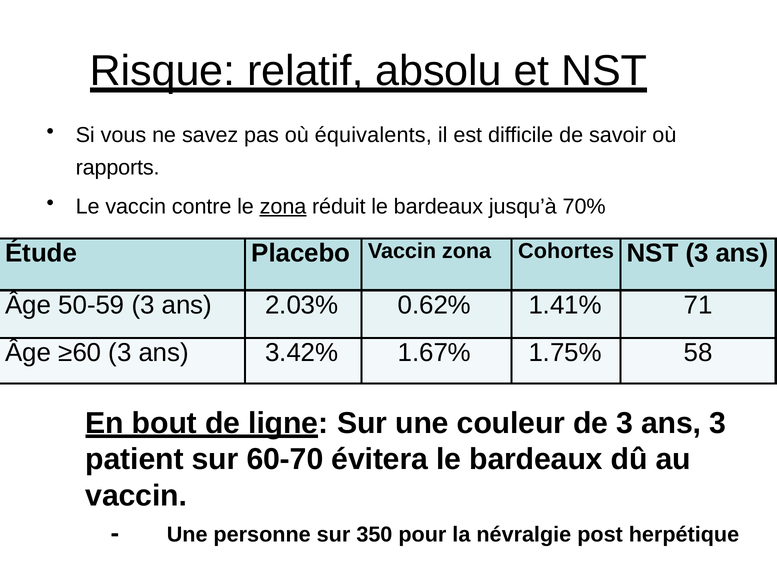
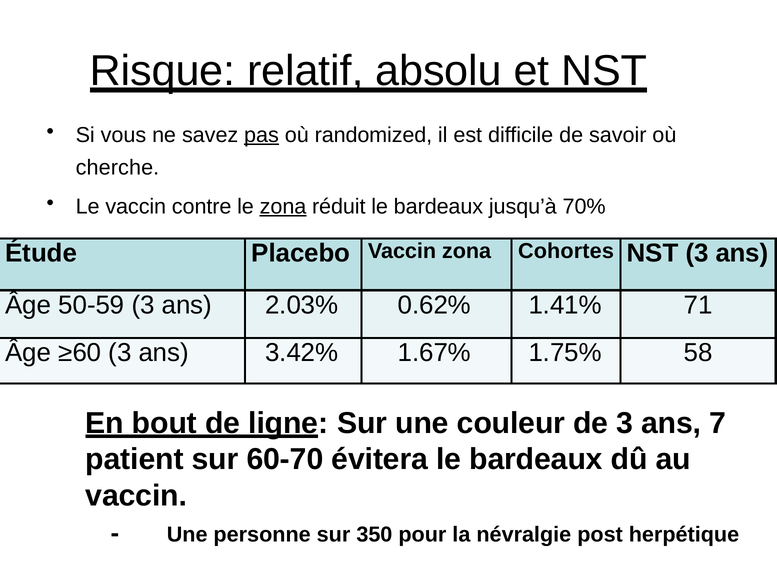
pas underline: none -> present
équivalents: équivalents -> randomized
rapports: rapports -> cherche
ans 3: 3 -> 7
